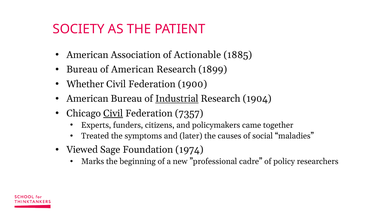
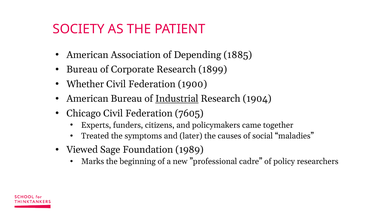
Actionable: Actionable -> Depending
of American: American -> Corporate
Civil at (113, 114) underline: present -> none
7357: 7357 -> 7605
1974: 1974 -> 1989
